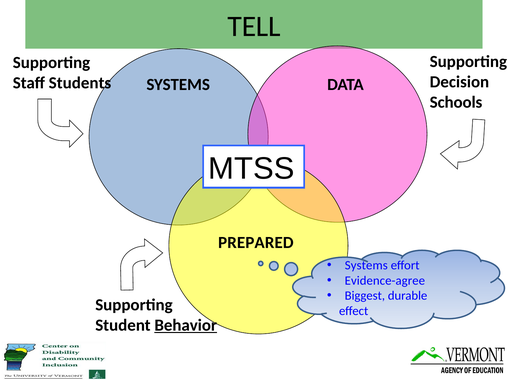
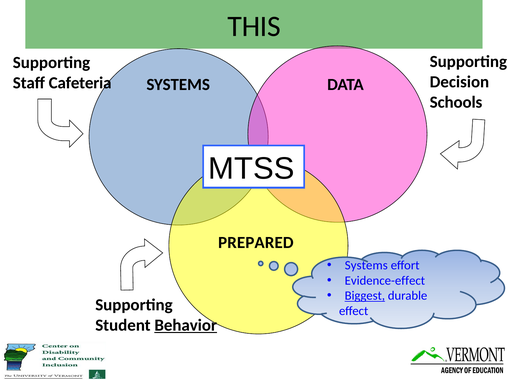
TELL: TELL -> THIS
Students: Students -> Cafeteria
Evidence-agree: Evidence-agree -> Evidence-effect
Biggest underline: none -> present
